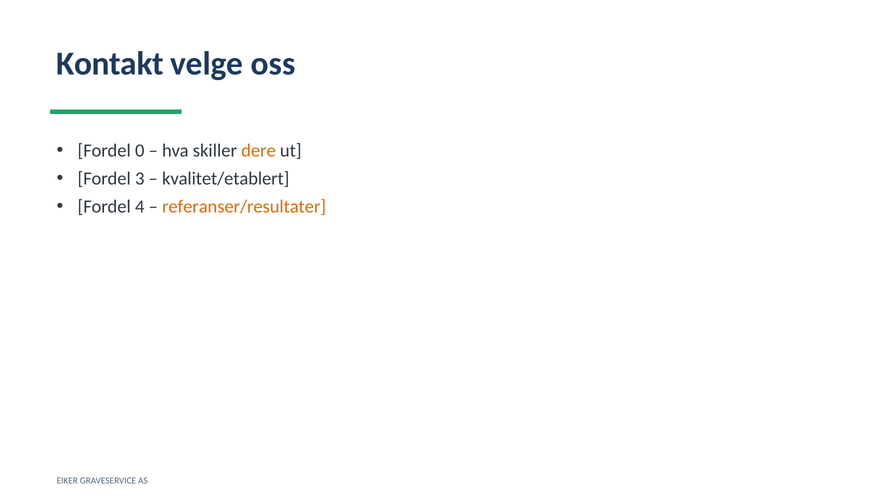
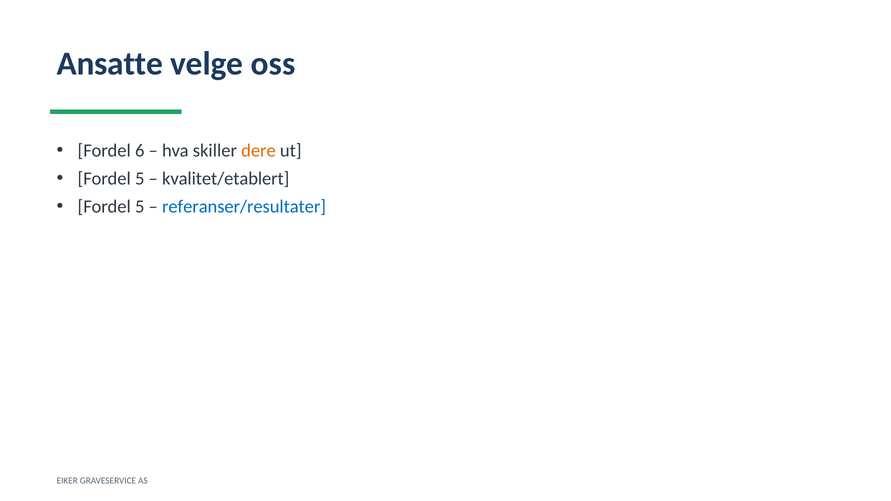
Kontakt: Kontakt -> Ansatte
0: 0 -> 6
3 at (140, 179): 3 -> 5
4 at (140, 207): 4 -> 5
referanser/resultater colour: orange -> blue
